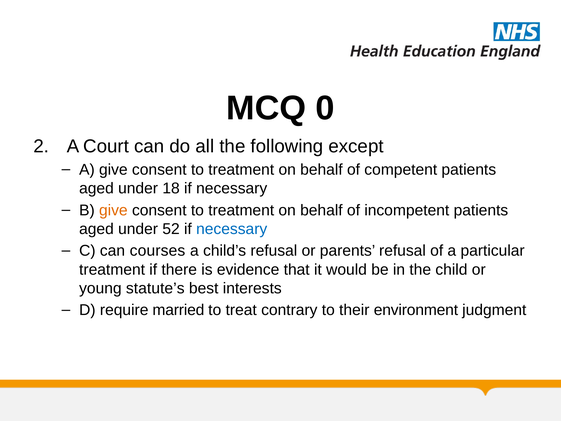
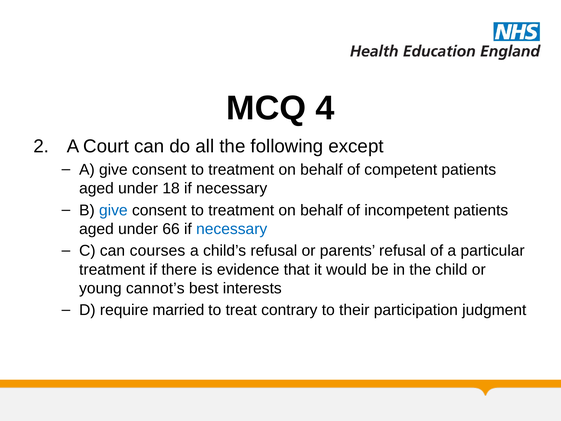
0: 0 -> 4
give at (113, 210) colour: orange -> blue
52: 52 -> 66
statute’s: statute’s -> cannot’s
environment: environment -> participation
